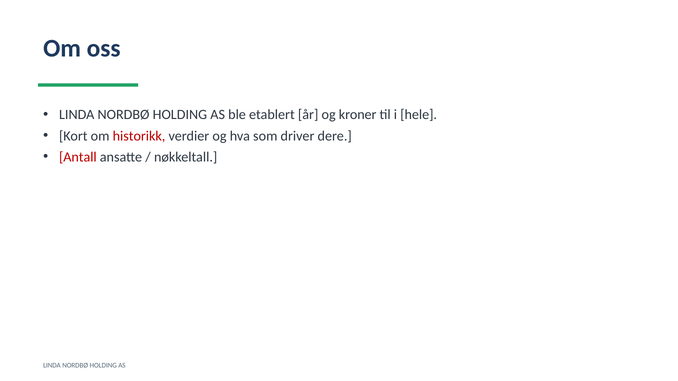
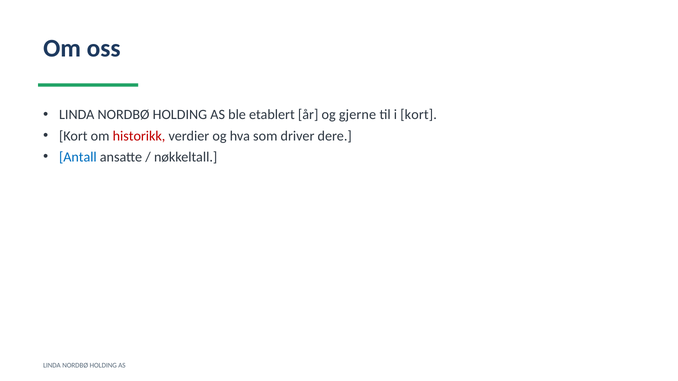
kroner: kroner -> gjerne
i hele: hele -> kort
Antall colour: red -> blue
